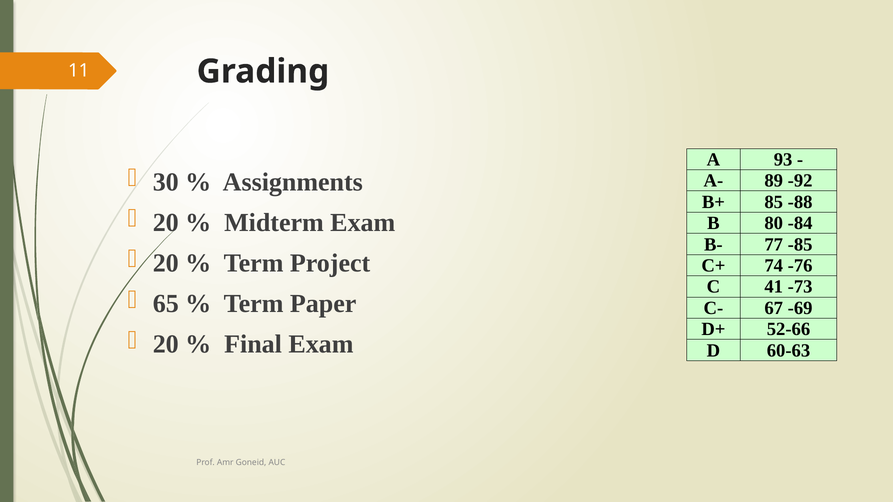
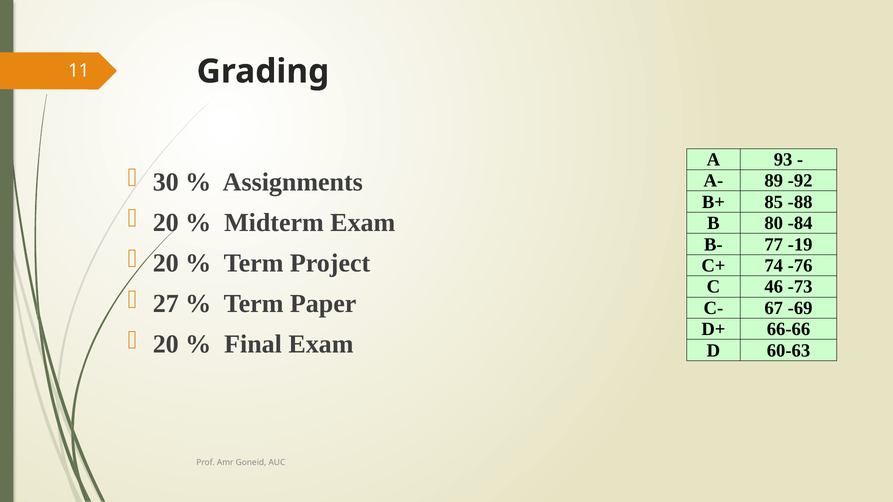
-85: -85 -> -19
41: 41 -> 46
65: 65 -> 27
52-66: 52-66 -> 66-66
